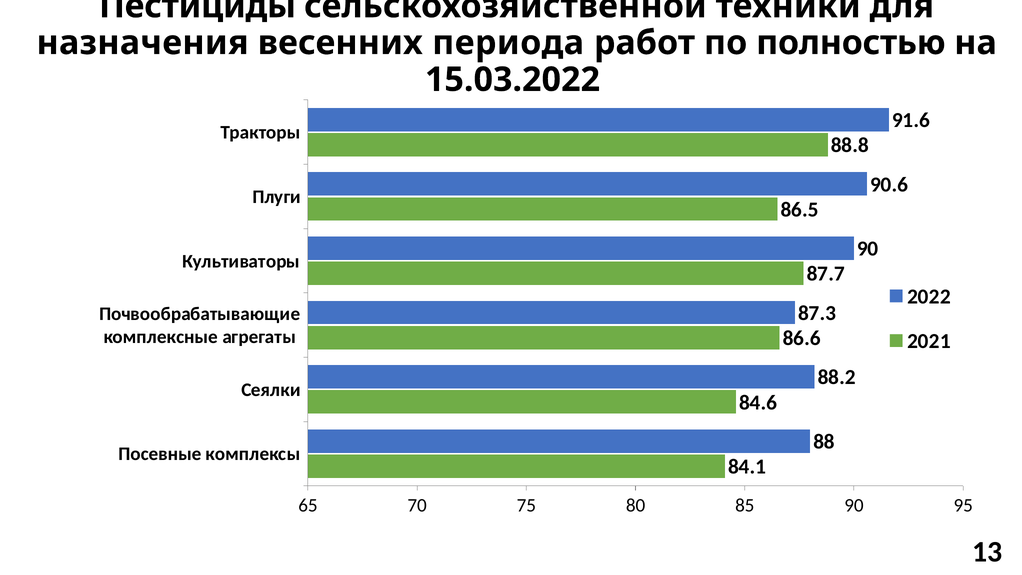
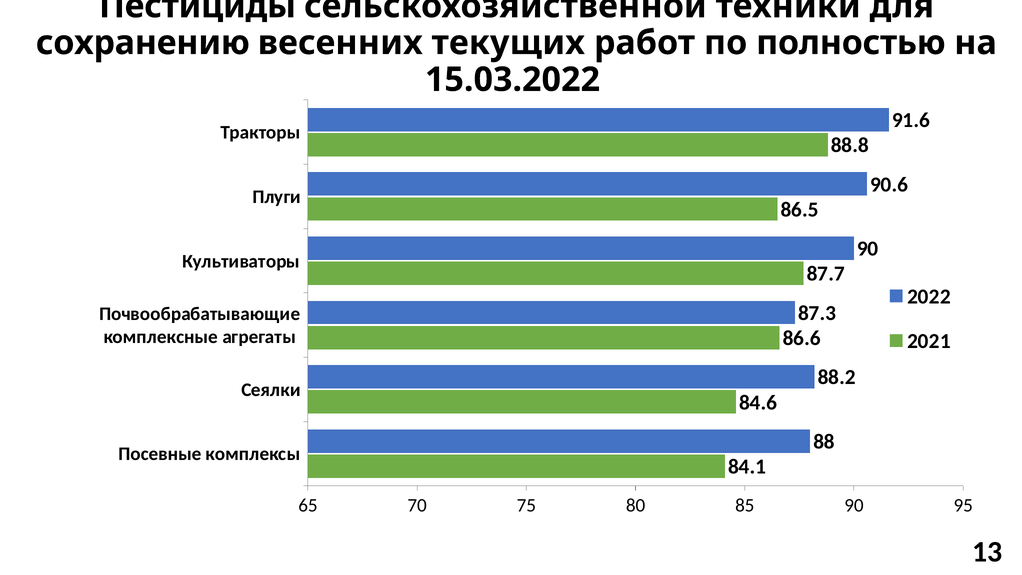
назначения: назначения -> сохранению
периода: периода -> текущих
